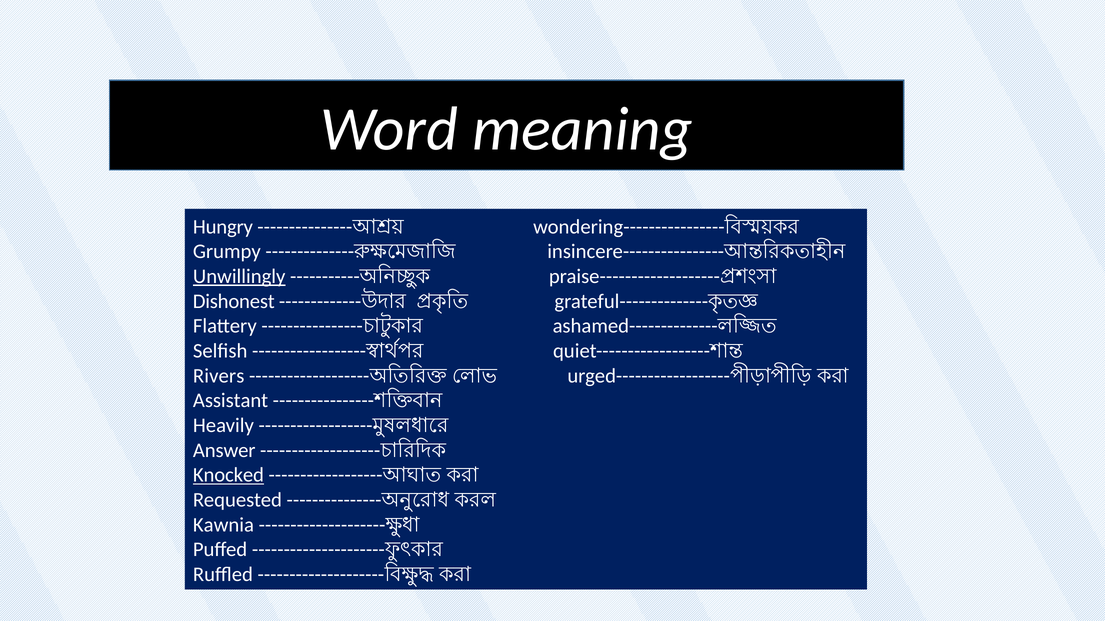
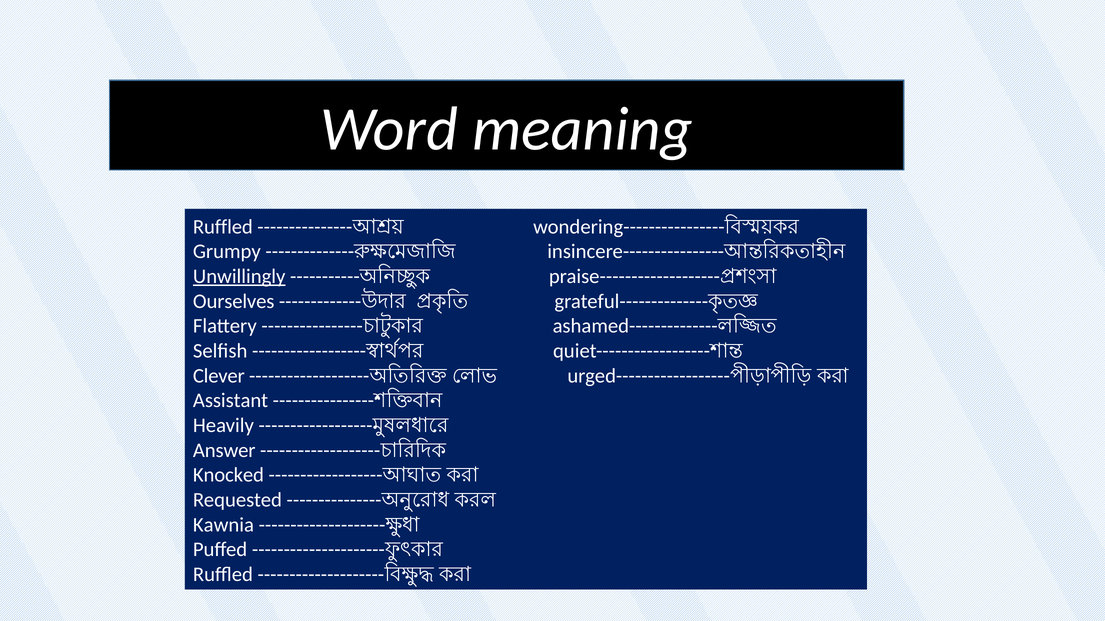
Hungry at (223, 227): Hungry -> Ruffled
Dishonest: Dishonest -> Ourselves
Rivers: Rivers -> Clever
Knocked underline: present -> none
